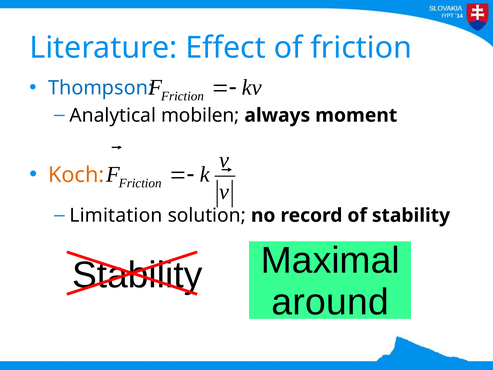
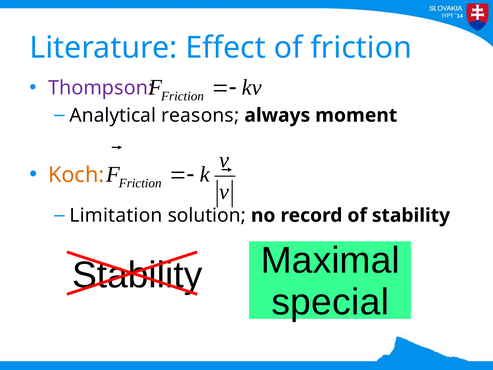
Thompson colour: blue -> purple
mobilen: mobilen -> reasons
around: around -> special
